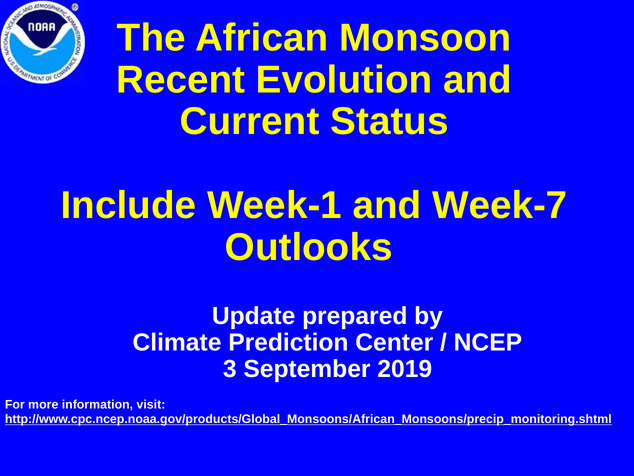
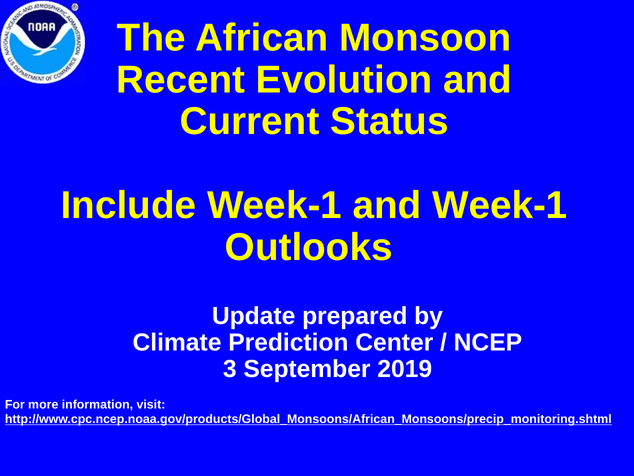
and Week-7: Week-7 -> Week-1
